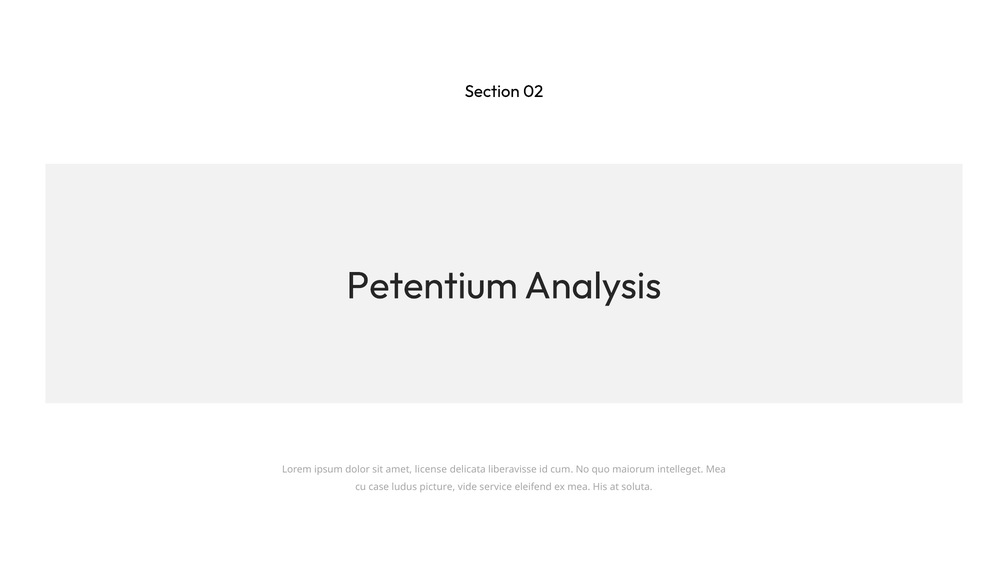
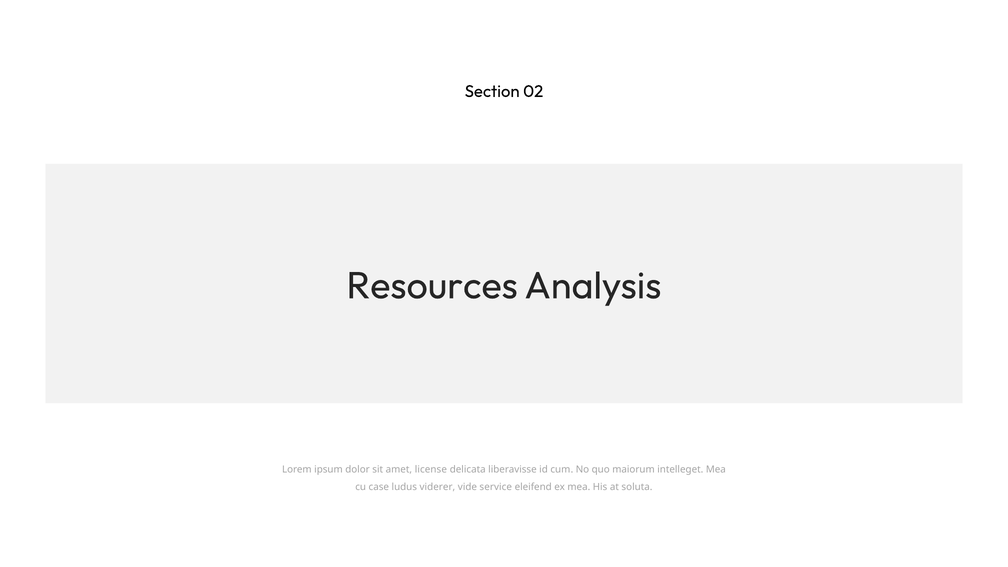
Petentium: Petentium -> Resources
picture: picture -> viderer
